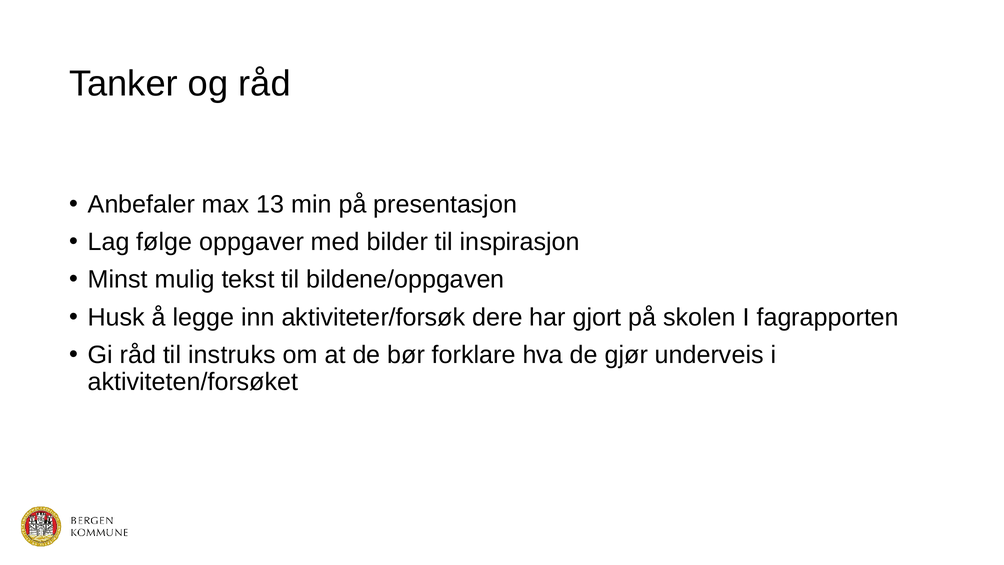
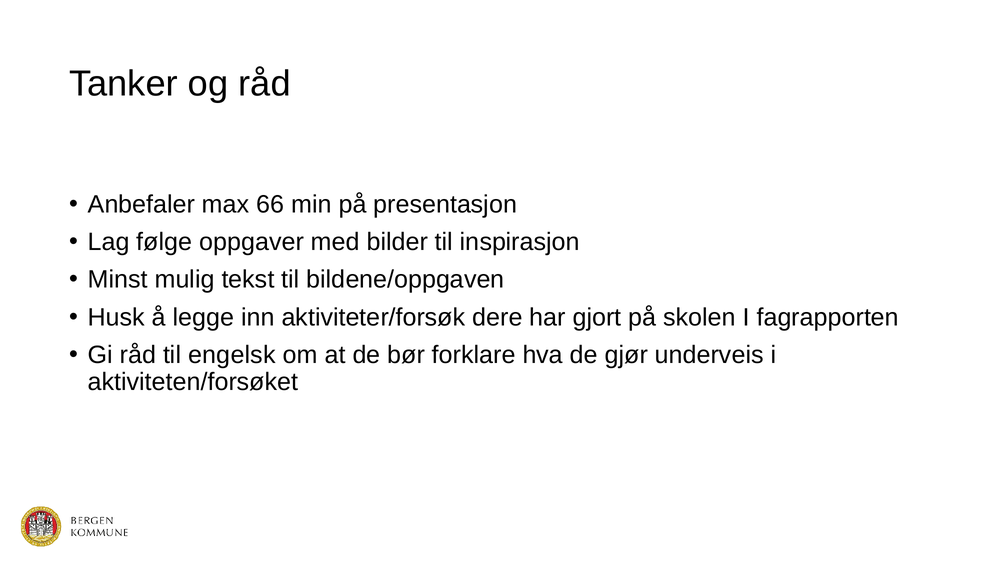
13: 13 -> 66
instruks: instruks -> engelsk
